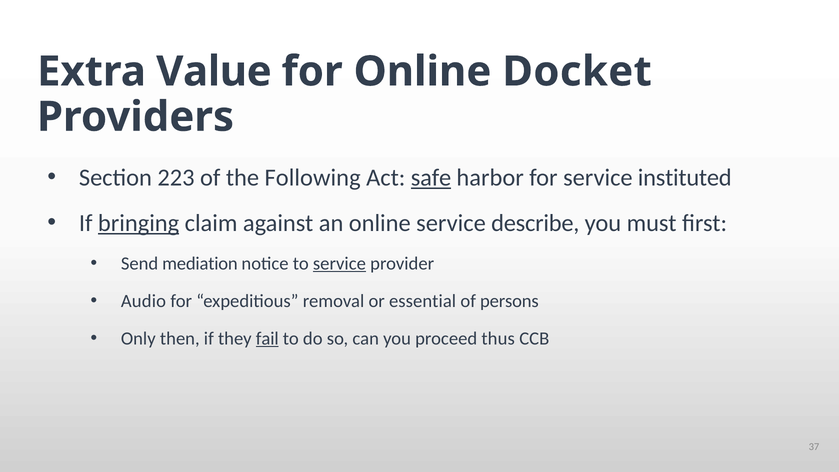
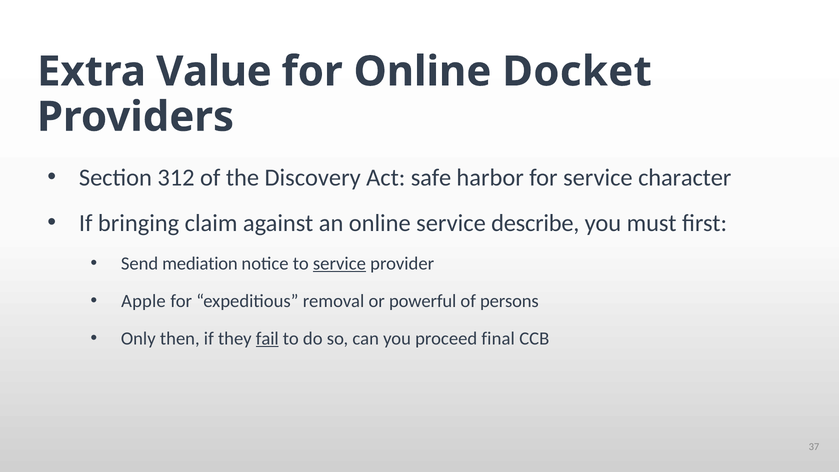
223: 223 -> 312
Following: Following -> Discovery
safe underline: present -> none
instituted: instituted -> character
bringing underline: present -> none
Audio: Audio -> Apple
essential: essential -> powerful
thus: thus -> final
